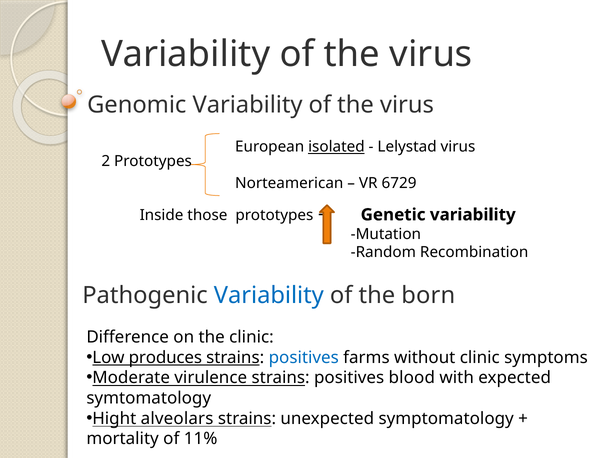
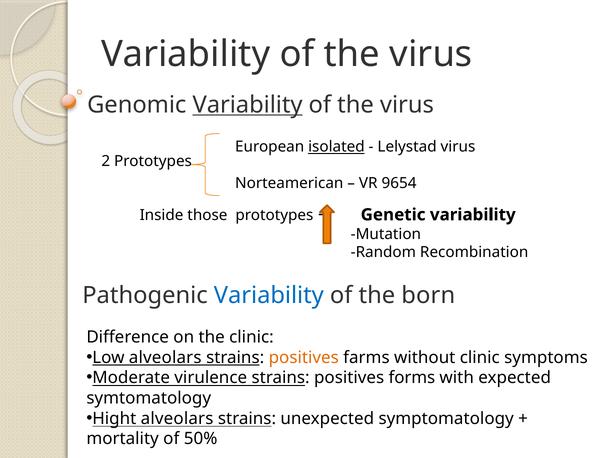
Variability at (248, 105) underline: none -> present
6729: 6729 -> 9654
Low produces: produces -> alveolars
positives at (304, 358) colour: blue -> orange
blood: blood -> forms
11%: 11% -> 50%
